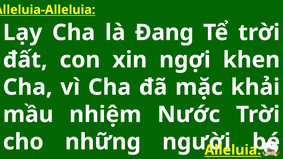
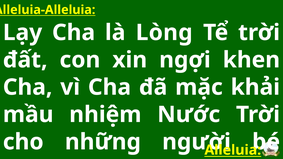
Đang: Đang -> Lòng
